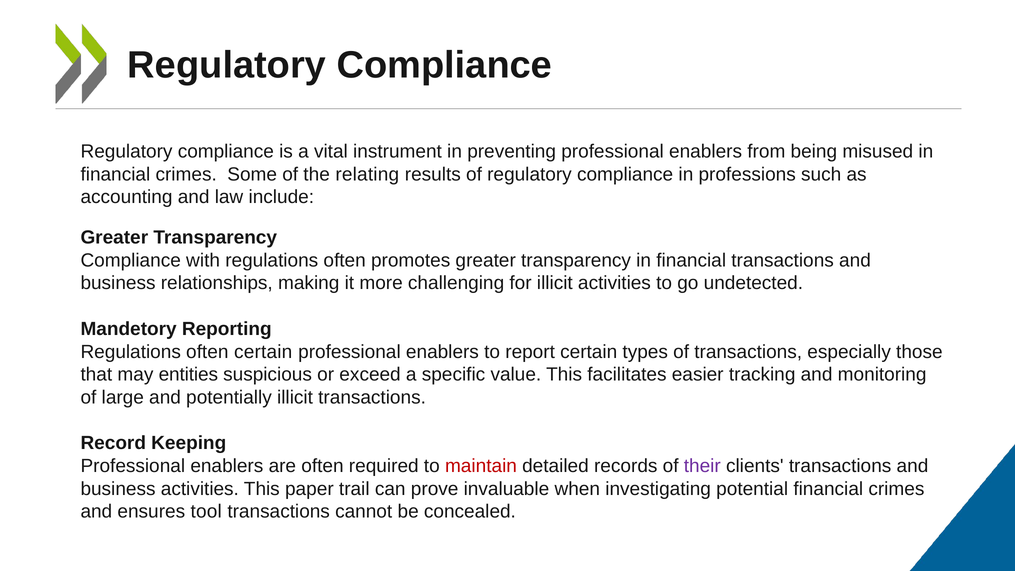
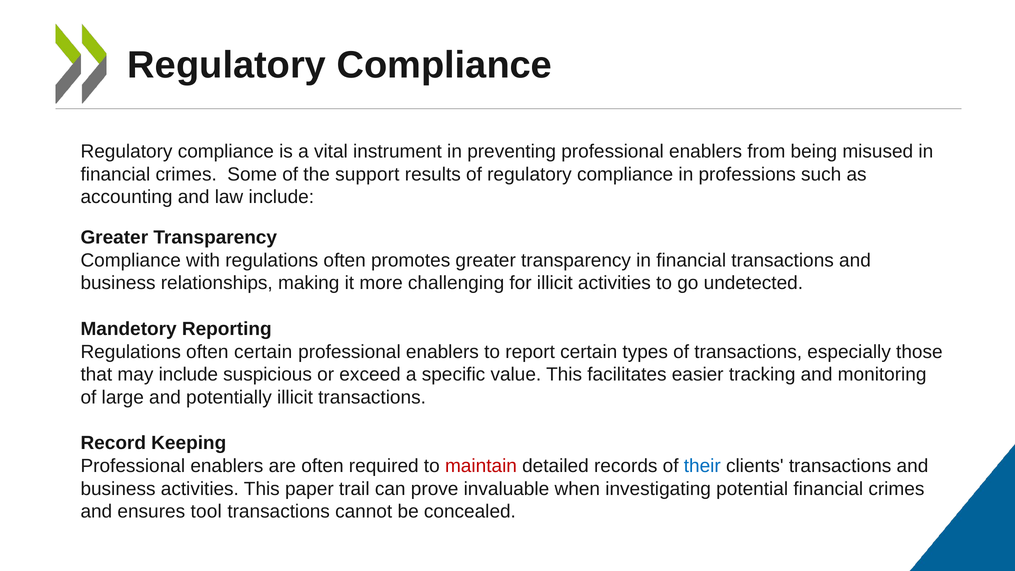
relating: relating -> support
may entities: entities -> include
their colour: purple -> blue
